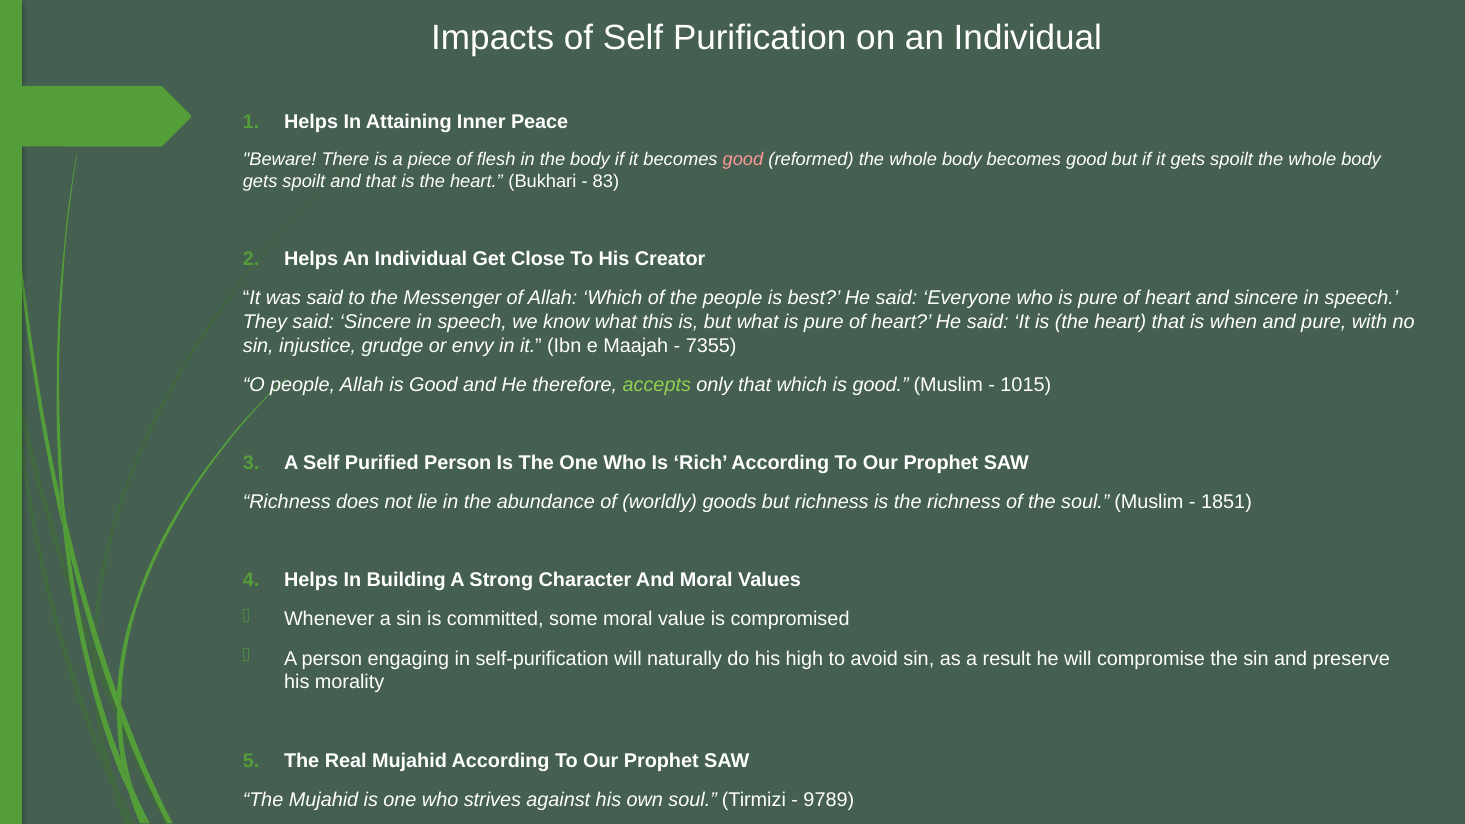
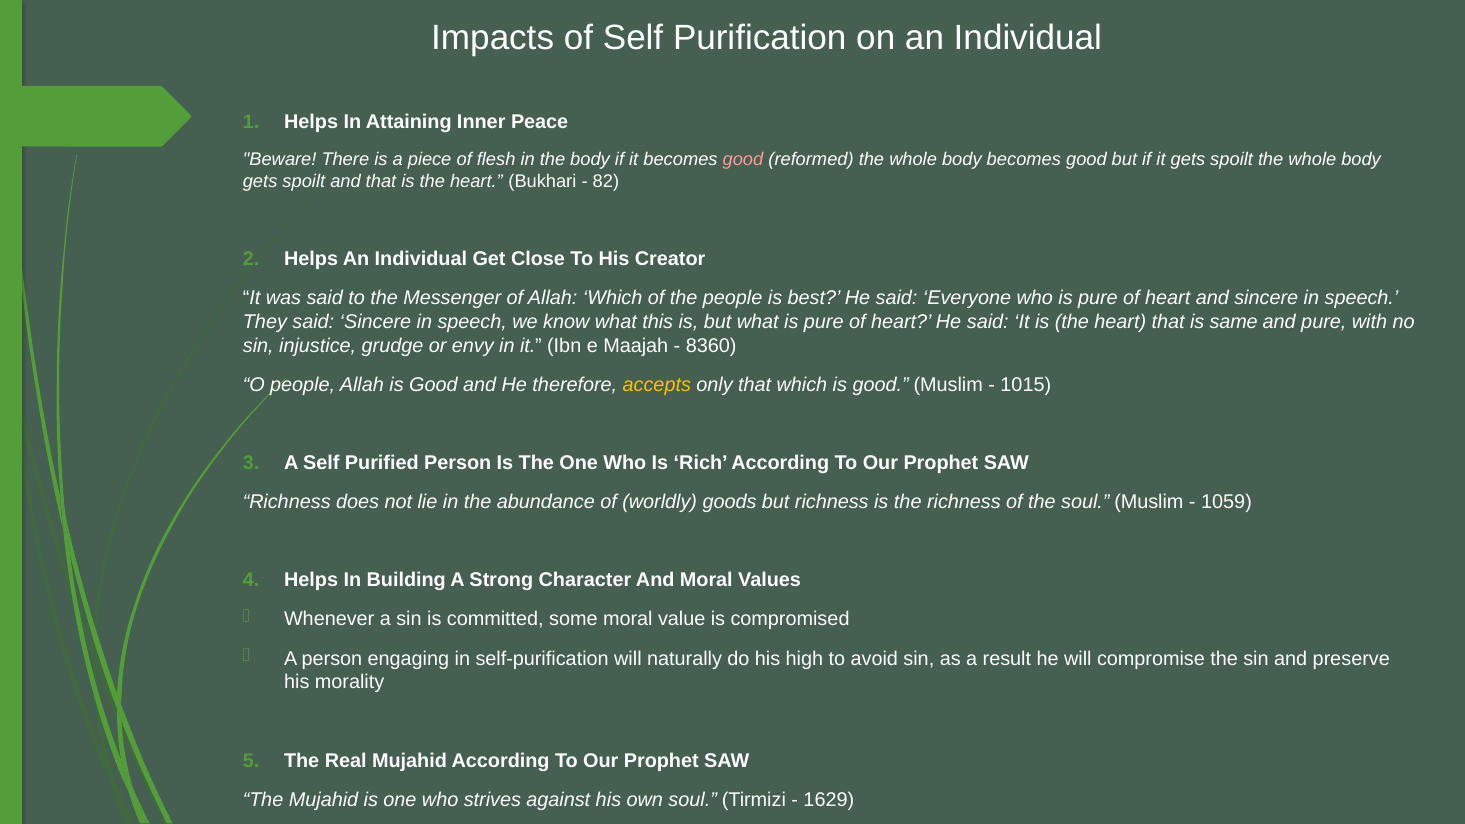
83: 83 -> 82
when: when -> same
7355: 7355 -> 8360
accepts colour: light green -> yellow
1851: 1851 -> 1059
9789: 9789 -> 1629
